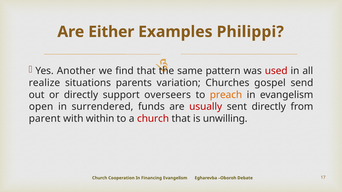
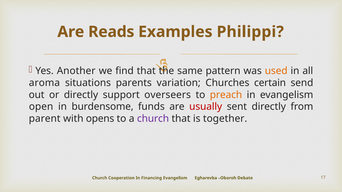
Either: Either -> Reads
used colour: red -> orange
realize: realize -> aroma
gospel: gospel -> certain
surrendered: surrendered -> burdensome
within: within -> opens
church at (153, 119) colour: red -> purple
unwilling: unwilling -> together
